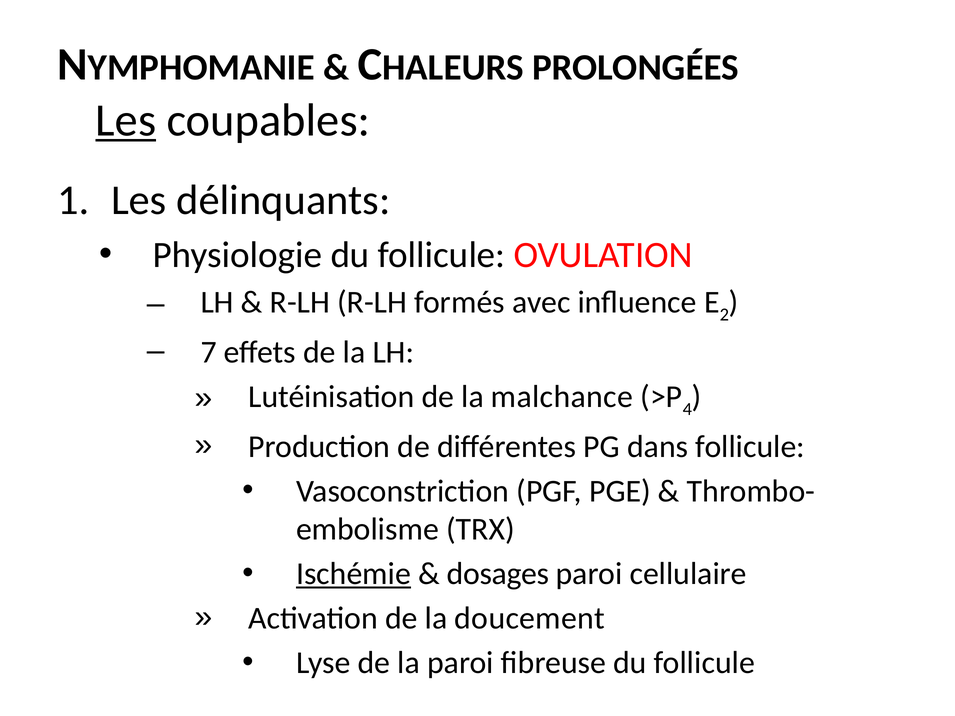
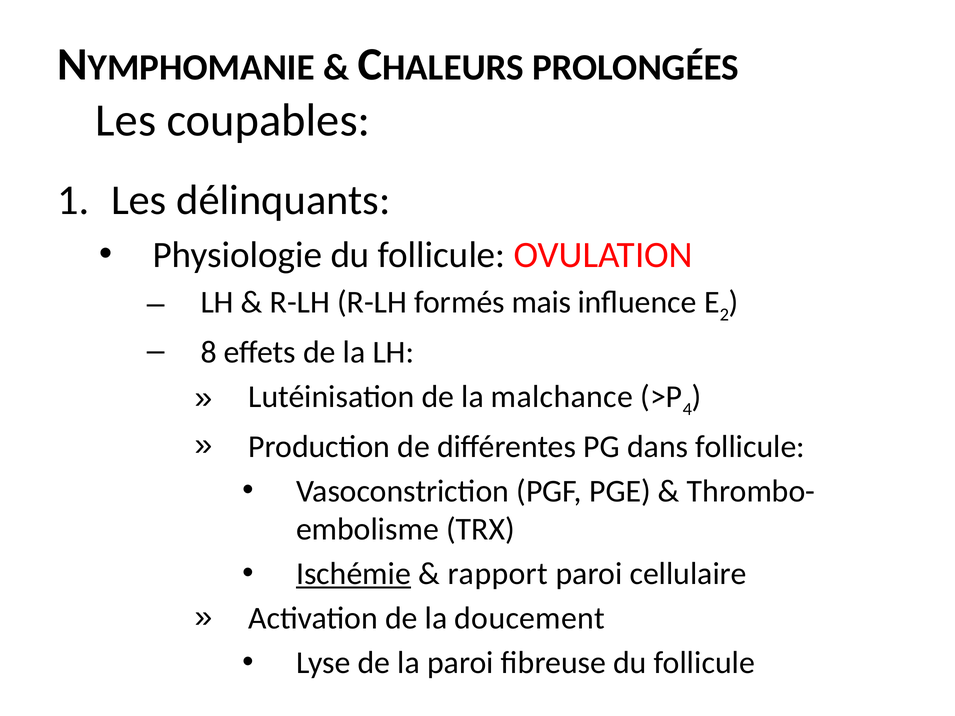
Les at (126, 120) underline: present -> none
avec: avec -> mais
7: 7 -> 8
dosages: dosages -> rapport
